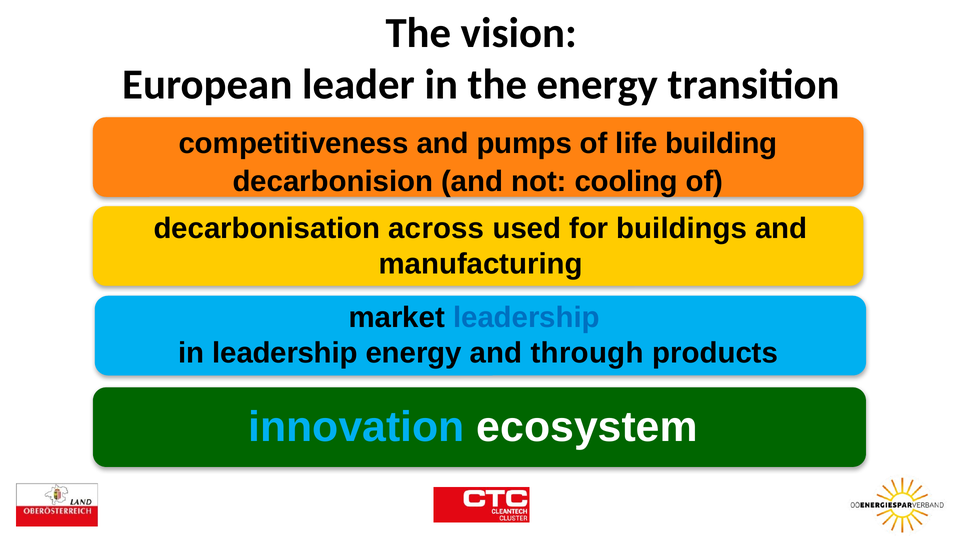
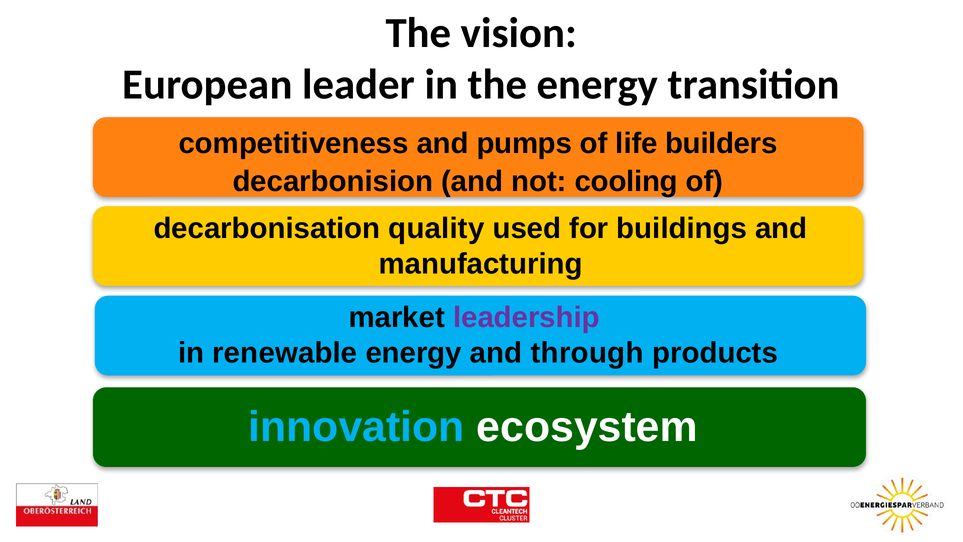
building: building -> builders
across: across -> quality
leadership at (526, 318) colour: blue -> purple
in leadership: leadership -> renewable
